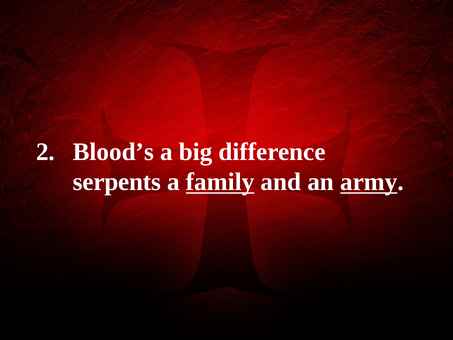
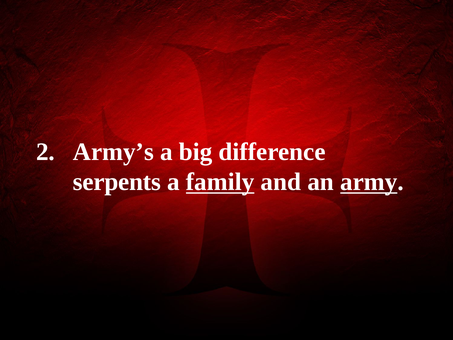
Blood’s: Blood’s -> Army’s
